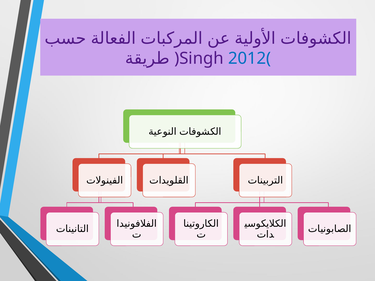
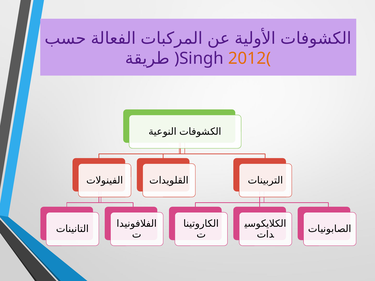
2012( colour: blue -> orange
